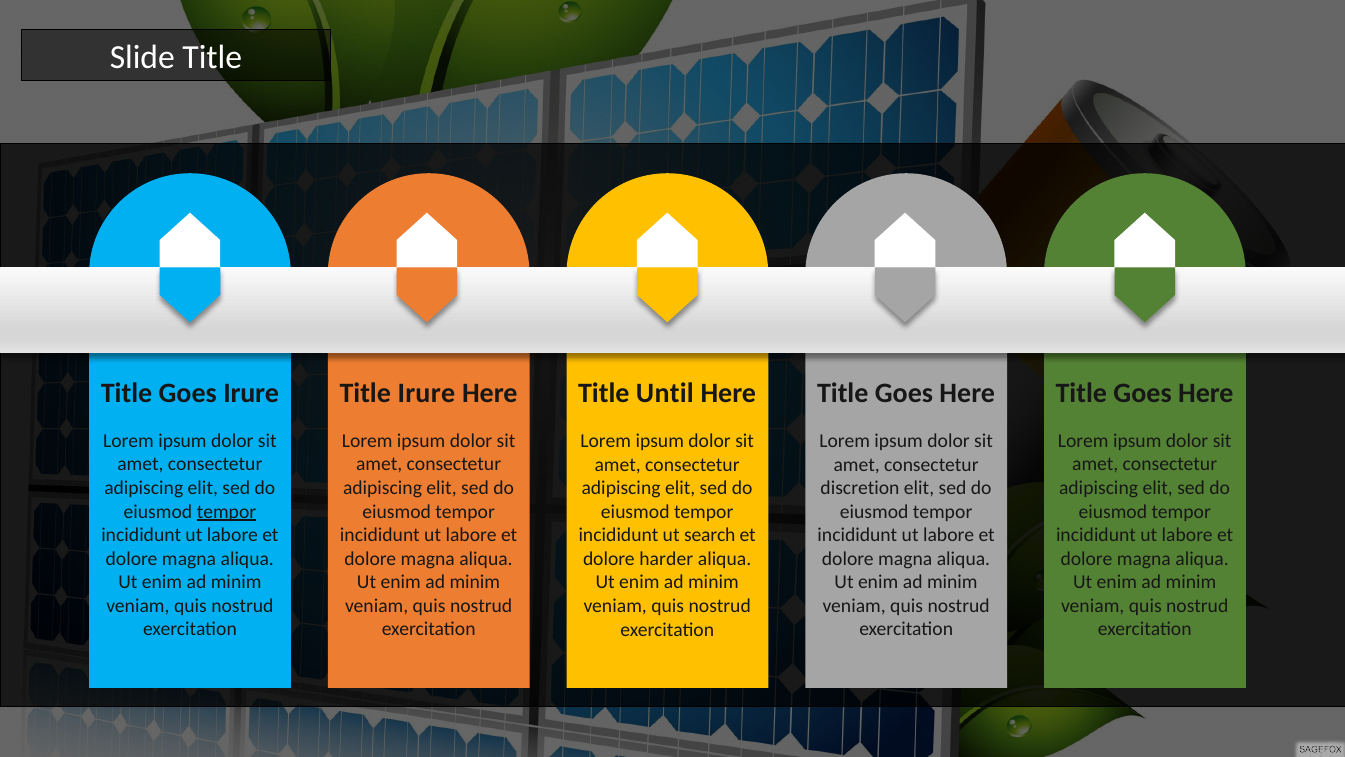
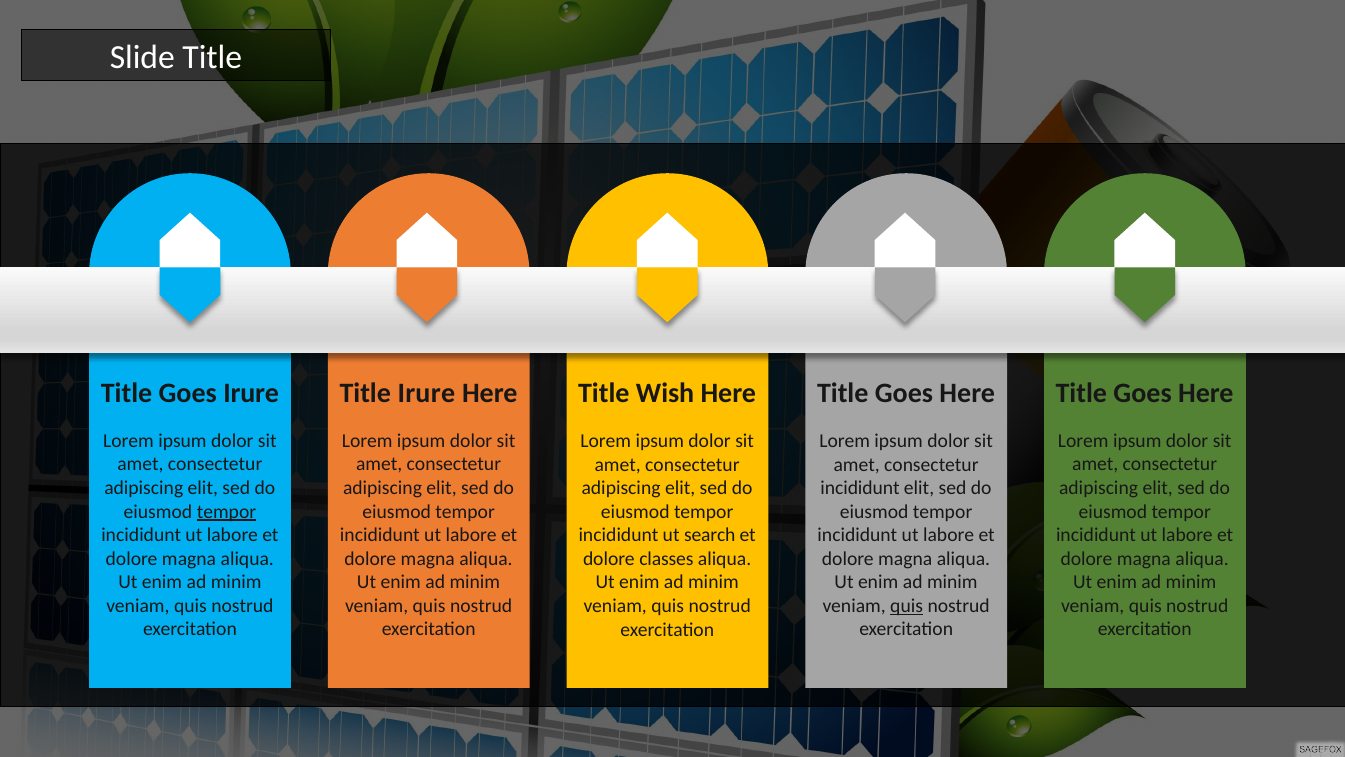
Until: Until -> Wish
discretion at (860, 488): discretion -> incididunt
harder: harder -> classes
quis at (907, 606) underline: none -> present
